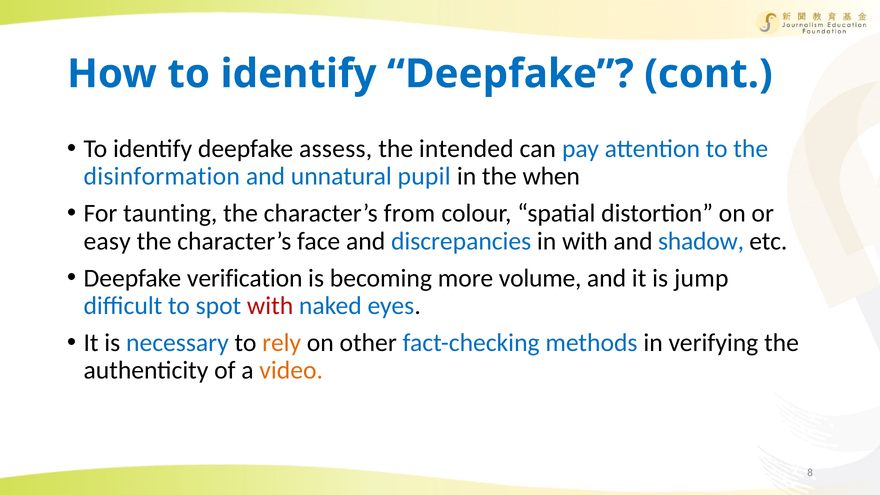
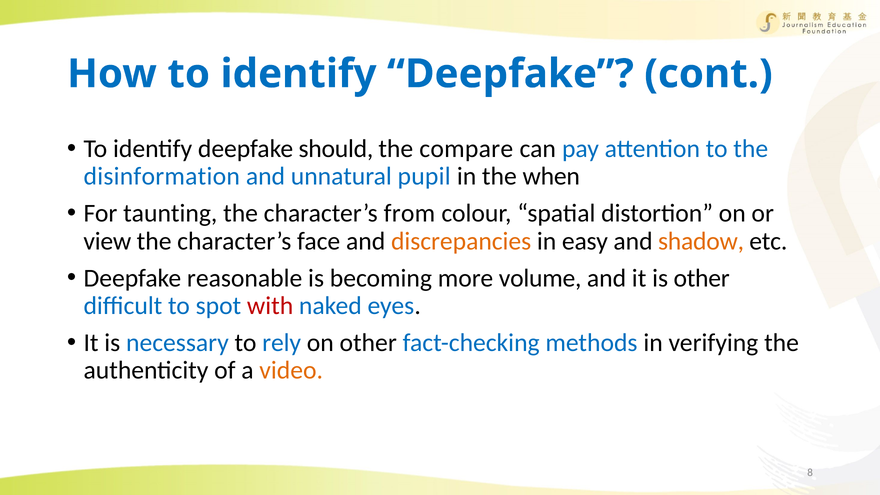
assess: assess -> should
intended: intended -> compare
easy: easy -> view
discrepancies colour: blue -> orange
in with: with -> easy
shadow colour: blue -> orange
verification: verification -> reasonable
is jump: jump -> other
rely colour: orange -> blue
